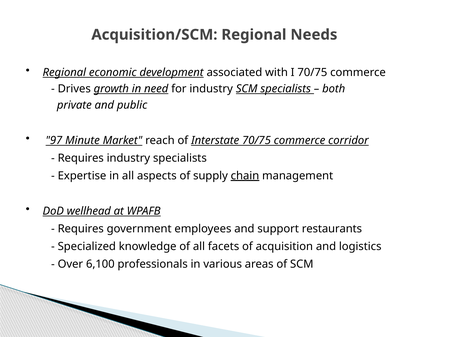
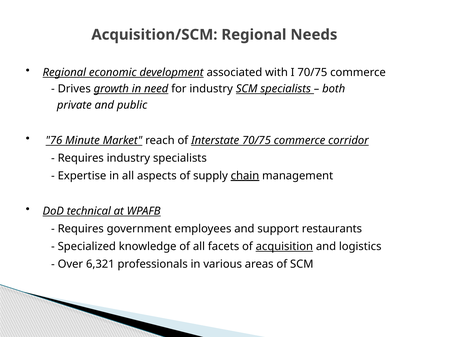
97: 97 -> 76
wellhead: wellhead -> technical
acquisition underline: none -> present
6,100: 6,100 -> 6,321
